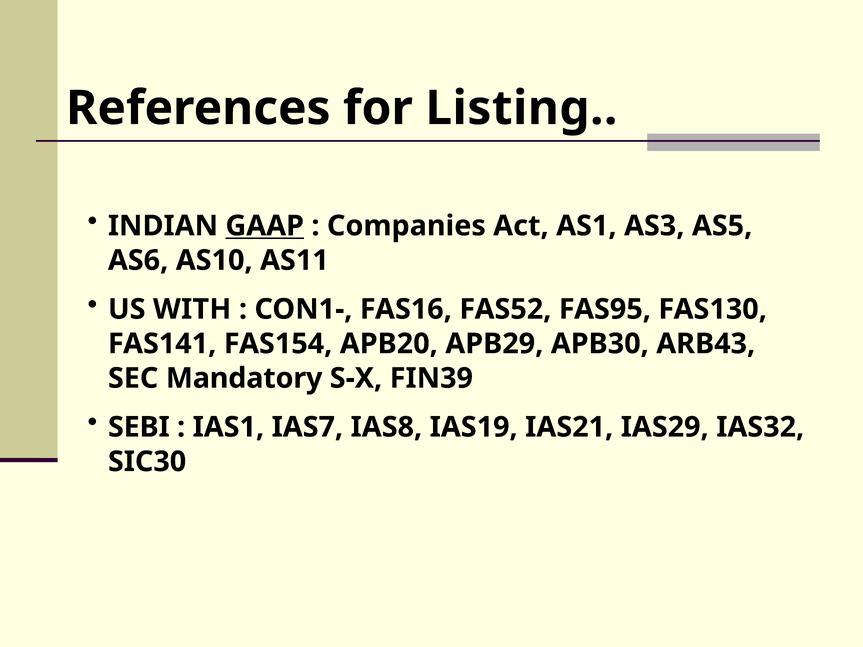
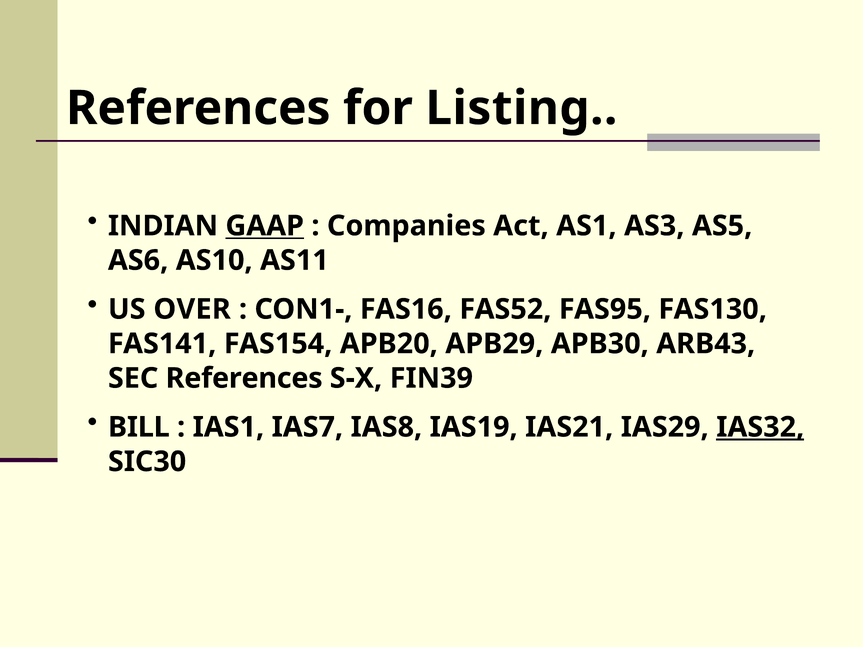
WITH: WITH -> OVER
SEC Mandatory: Mandatory -> References
SEBI: SEBI -> BILL
IAS32 underline: none -> present
